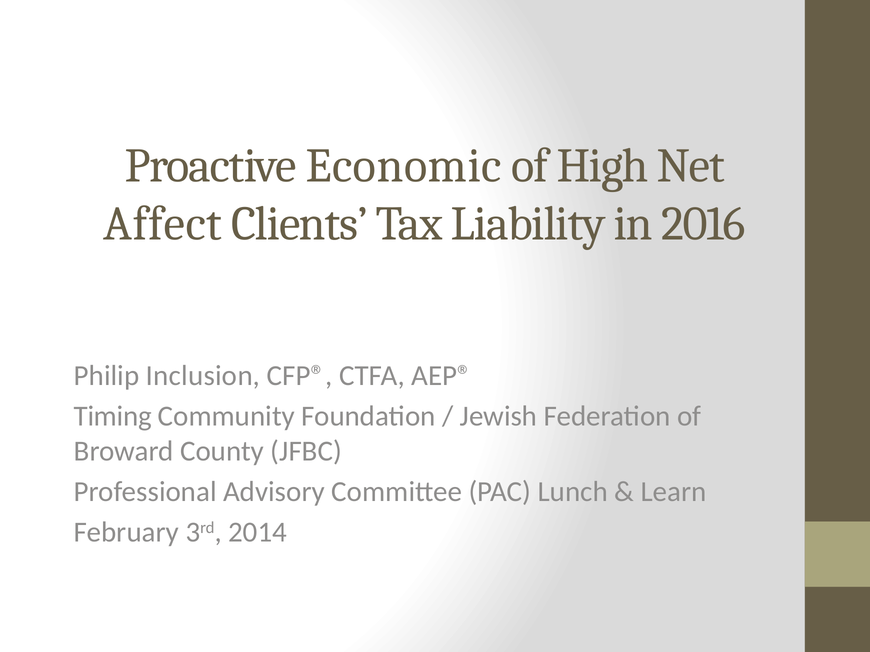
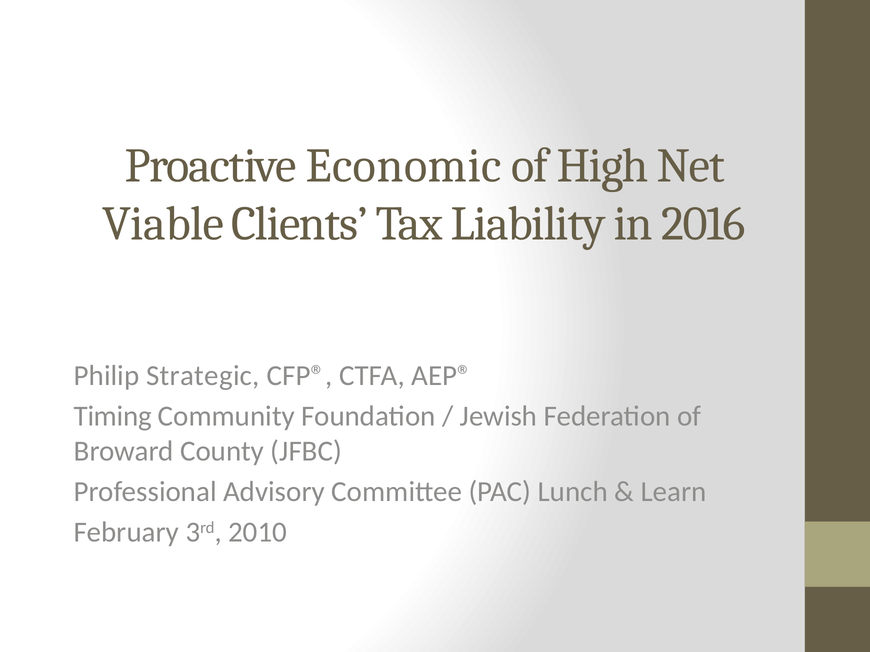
Affect: Affect -> Viable
Inclusion: Inclusion -> Strategic
2014: 2014 -> 2010
